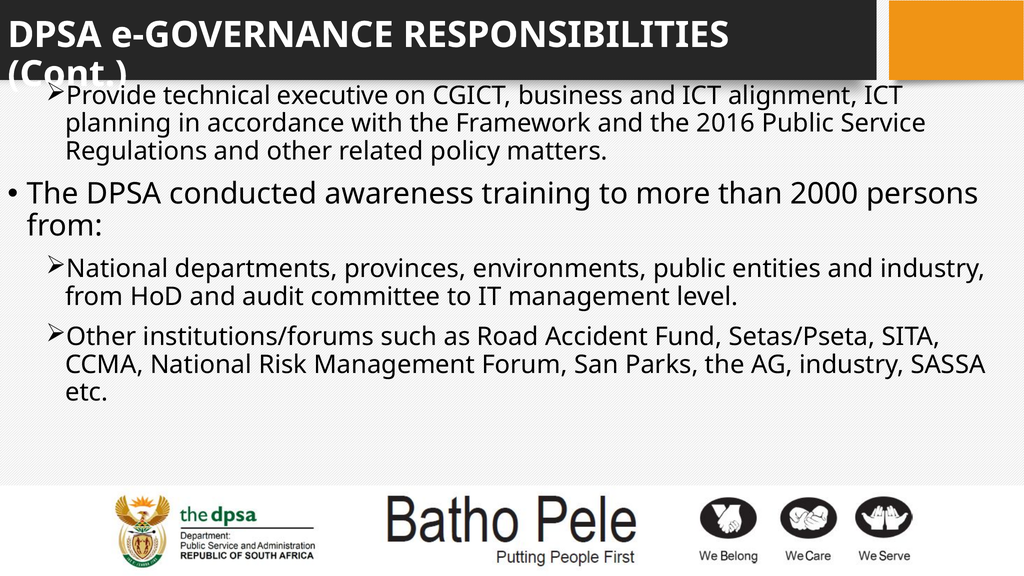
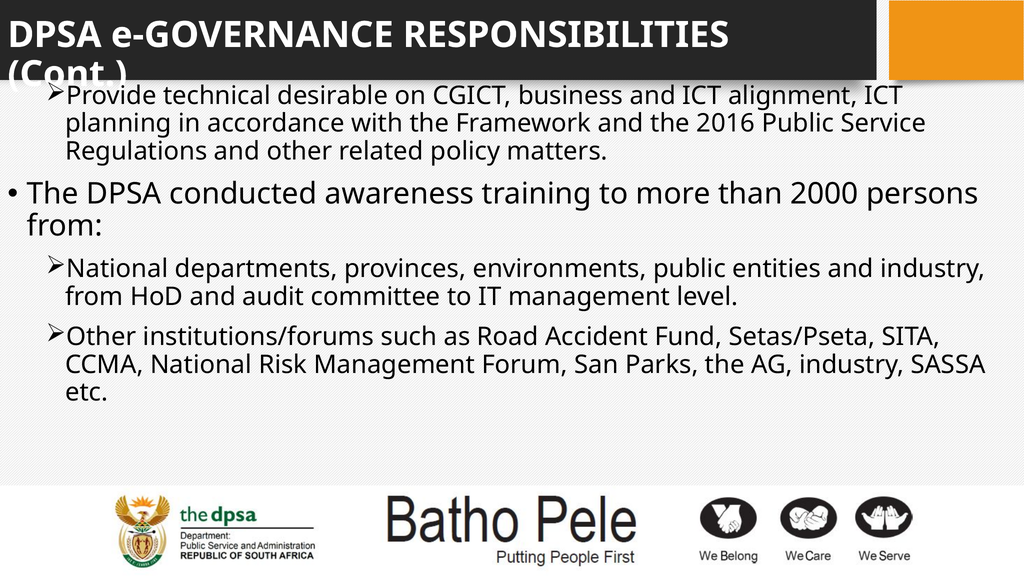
executive: executive -> desirable
